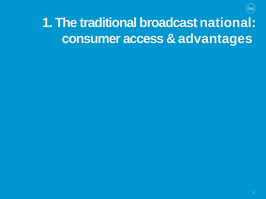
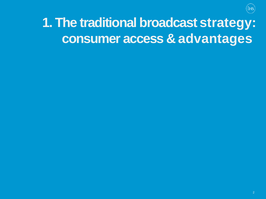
national: national -> strategy
